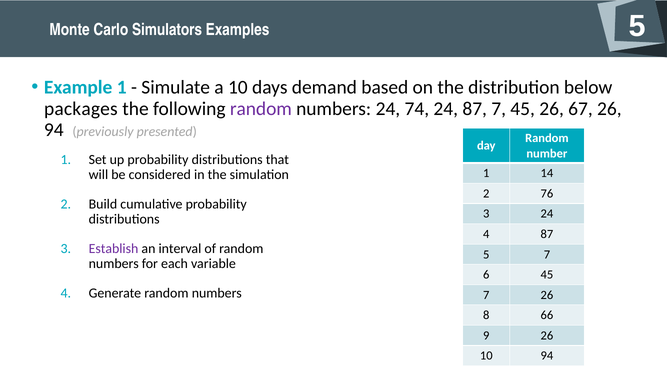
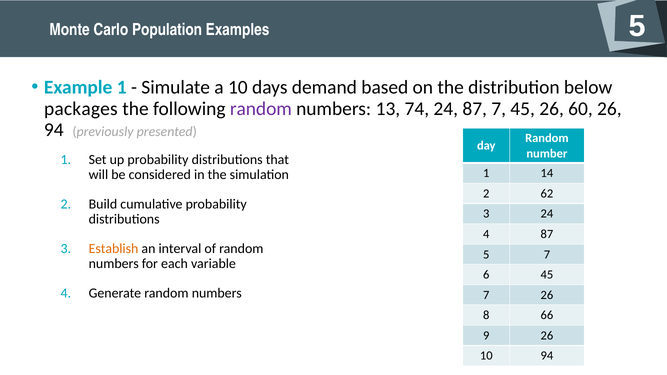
Simulators: Simulators -> Population
numbers 24: 24 -> 13
67: 67 -> 60
76: 76 -> 62
Establish colour: purple -> orange
